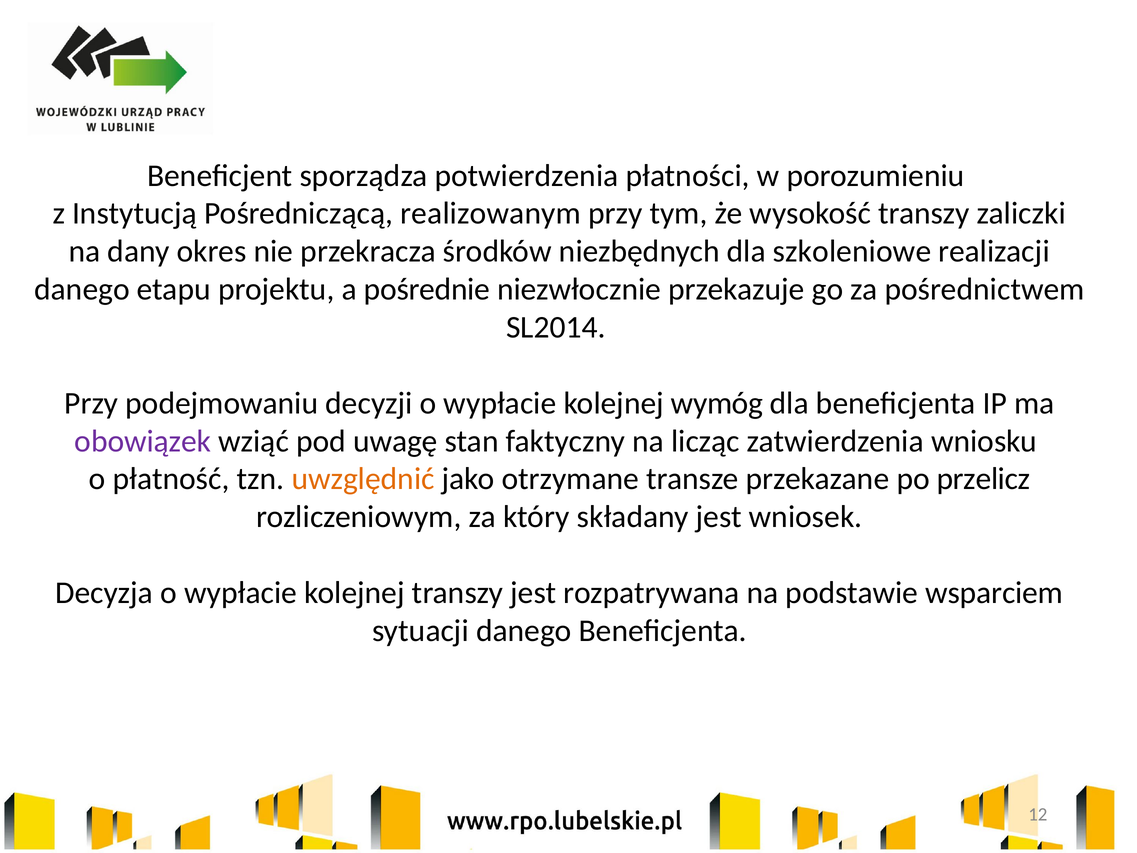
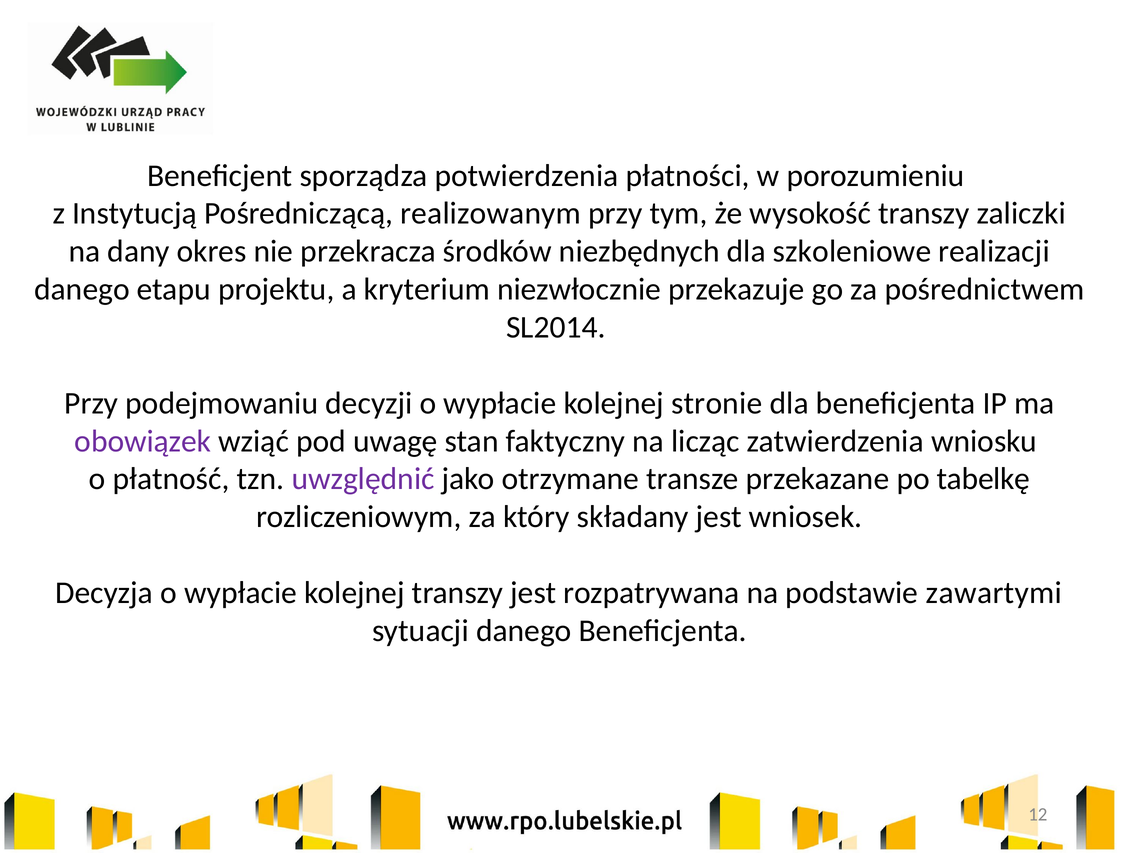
pośrednie: pośrednie -> kryterium
wymóg: wymóg -> stronie
uwzględnić colour: orange -> purple
przelicz: przelicz -> tabelkę
wsparciem: wsparciem -> zawartymi
